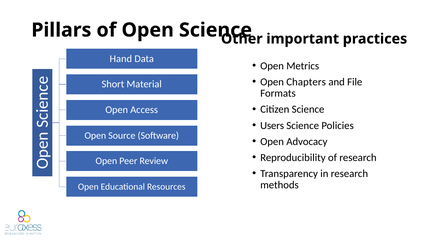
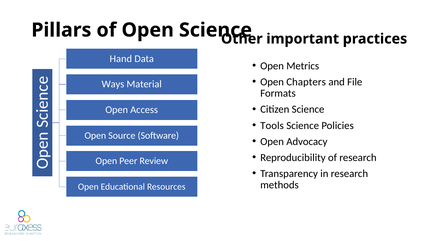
Short: Short -> Ways
Users: Users -> Tools
